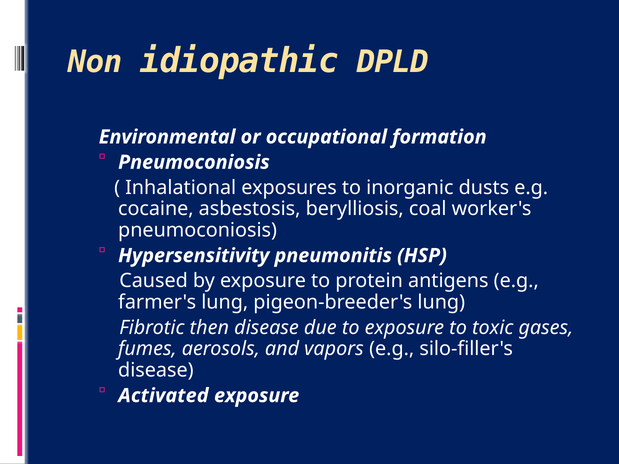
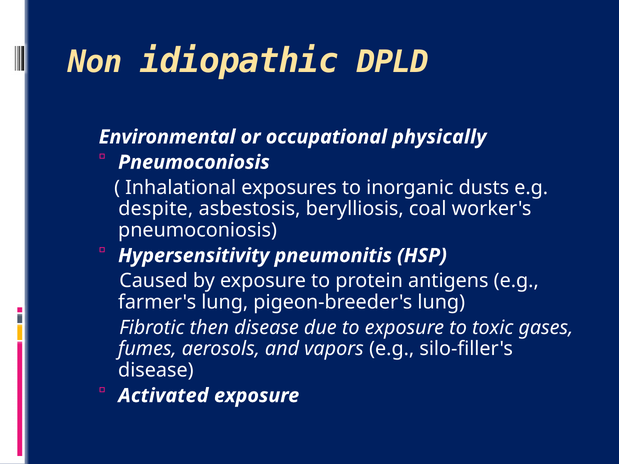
formation: formation -> physically
cocaine: cocaine -> despite
